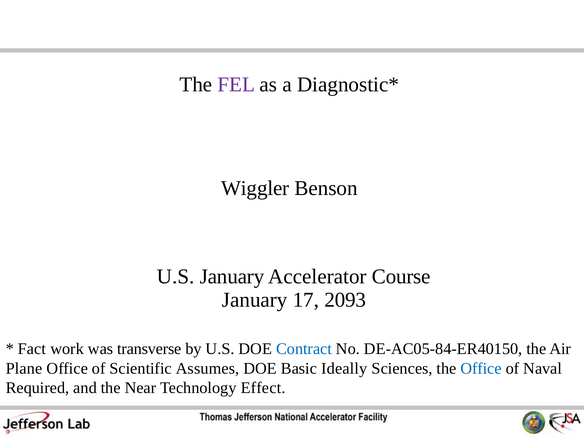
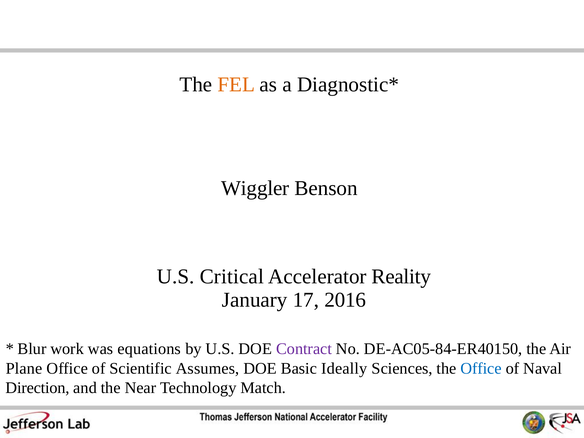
FEL colour: purple -> orange
U.S January: January -> Critical
Course: Course -> Reality
2093: 2093 -> 2016
Fact: Fact -> Blur
transverse: transverse -> equations
Contract colour: blue -> purple
Required: Required -> Direction
Effect: Effect -> Match
